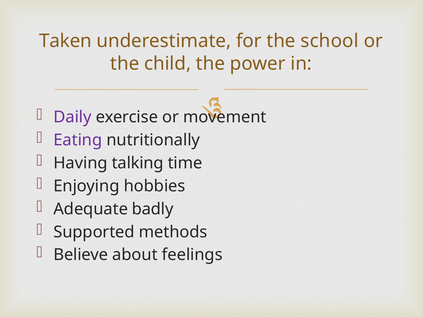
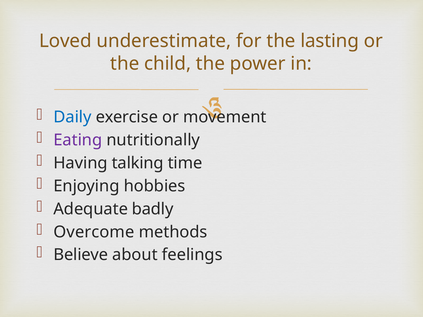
Taken: Taken -> Loved
school: school -> lasting
Daily colour: purple -> blue
Supported: Supported -> Overcome
